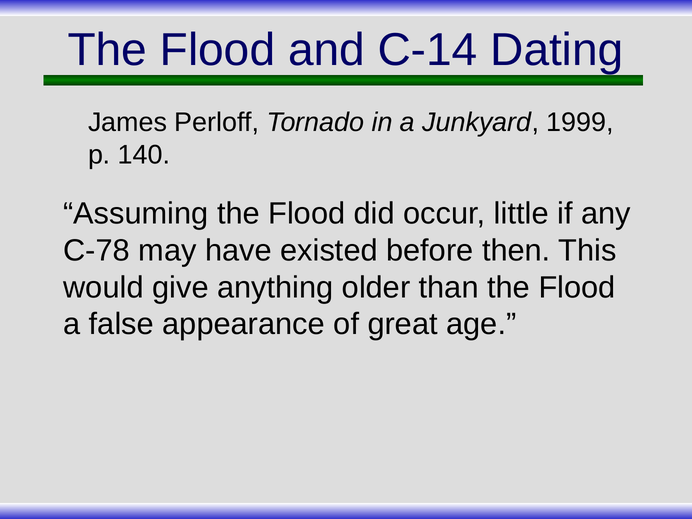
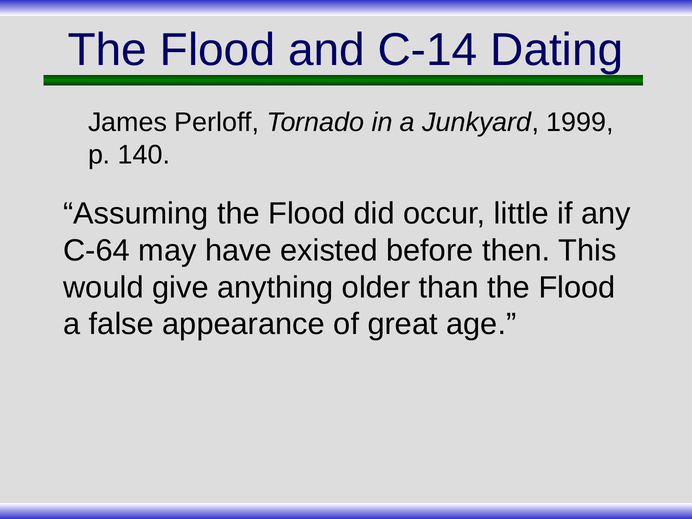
C-78: C-78 -> C-64
